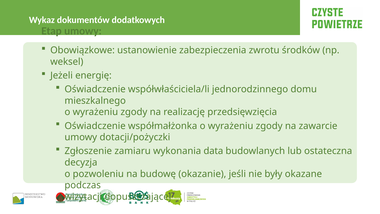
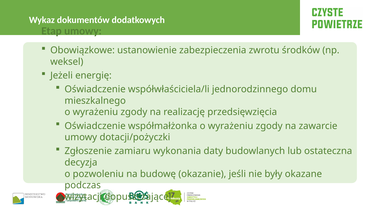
data: data -> daty
